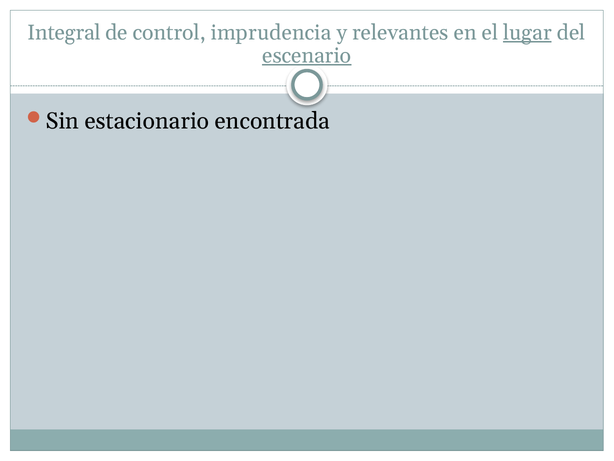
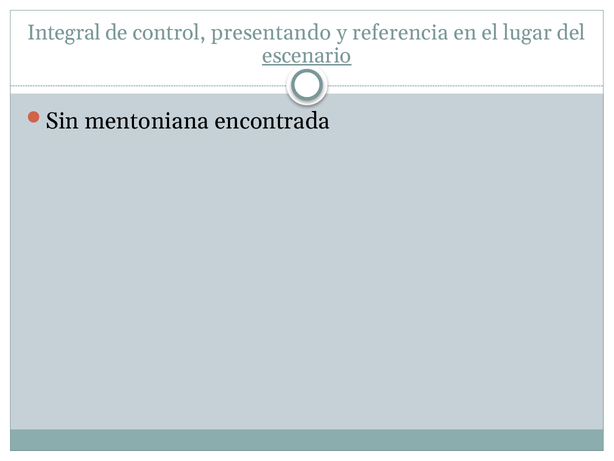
imprudencia: imprudencia -> presentando
relevantes: relevantes -> referencia
lugar underline: present -> none
estacionario: estacionario -> mentoniana
